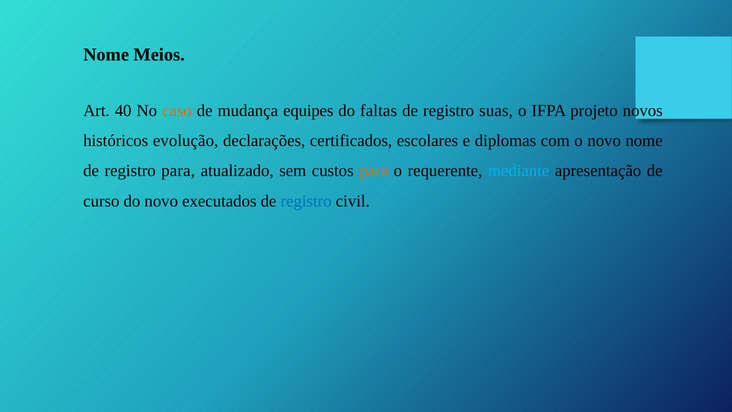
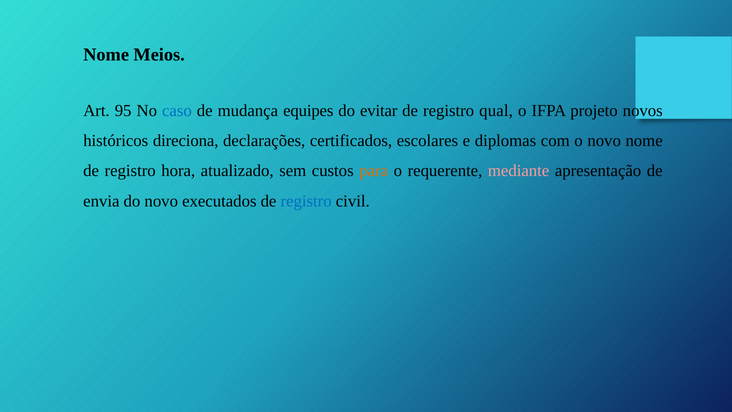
40: 40 -> 95
caso colour: orange -> blue
faltas: faltas -> evitar
suas: suas -> qual
evolução: evolução -> direciona
registro para: para -> hora
mediante colour: light blue -> pink
curso: curso -> envia
